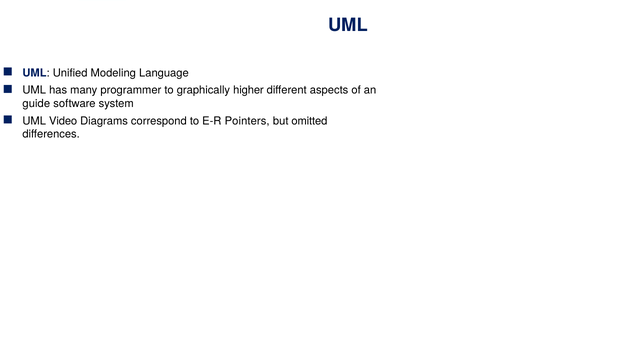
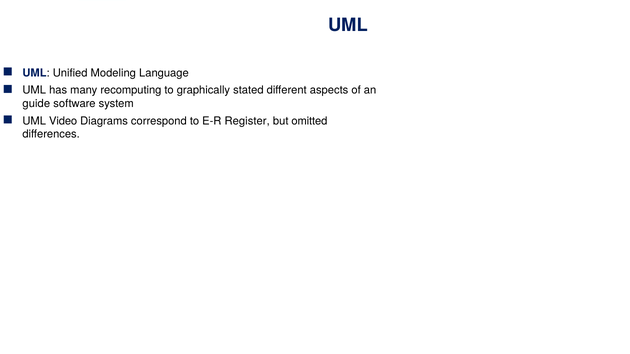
programmer: programmer -> recomputing
higher: higher -> stated
Pointers: Pointers -> Register
